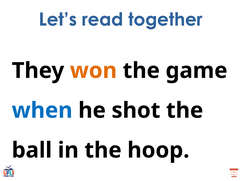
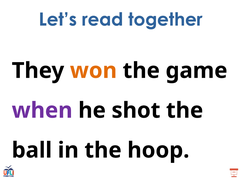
when colour: blue -> purple
